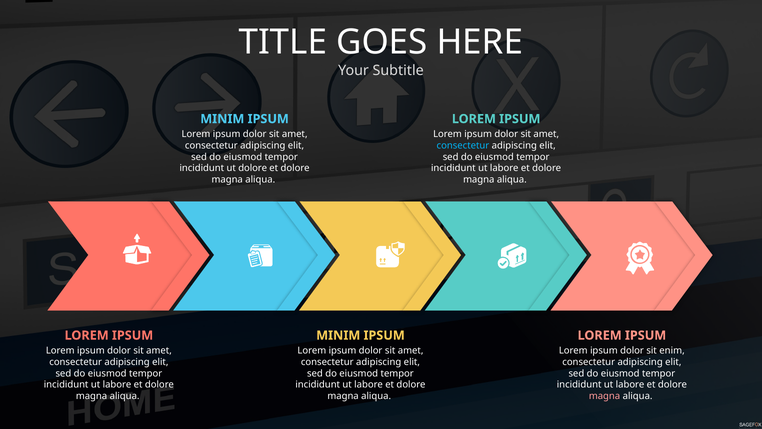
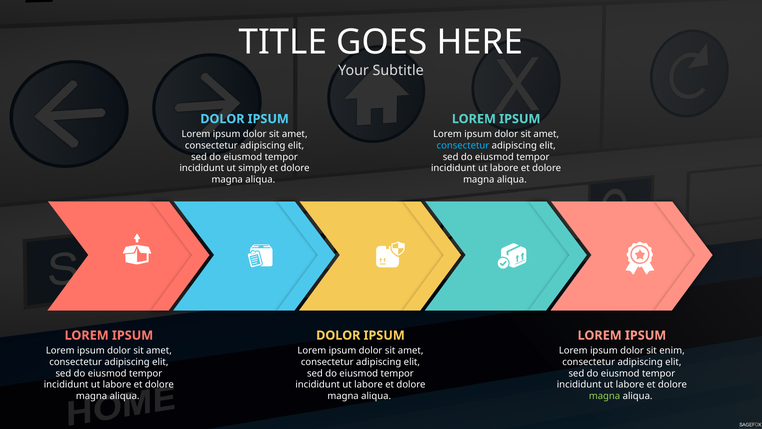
MINIM at (222, 119): MINIM -> DOLOR
ut dolore: dolore -> simply
MINIM at (338, 335): MINIM -> DOLOR
magna at (605, 396) colour: pink -> light green
